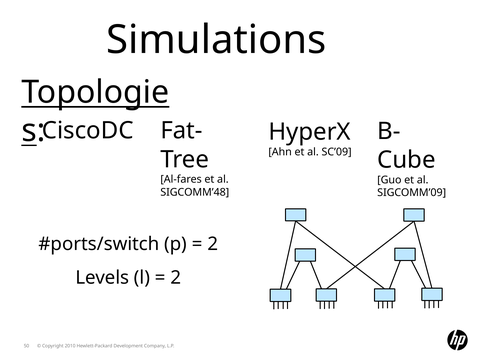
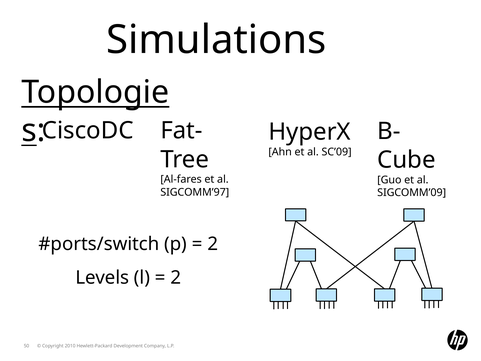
SIGCOMM’48: SIGCOMM’48 -> SIGCOMM’97
